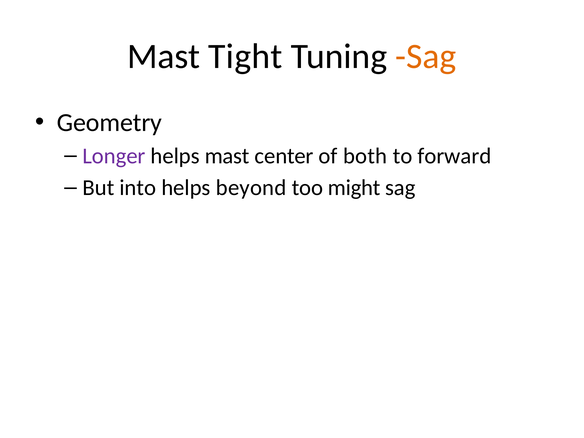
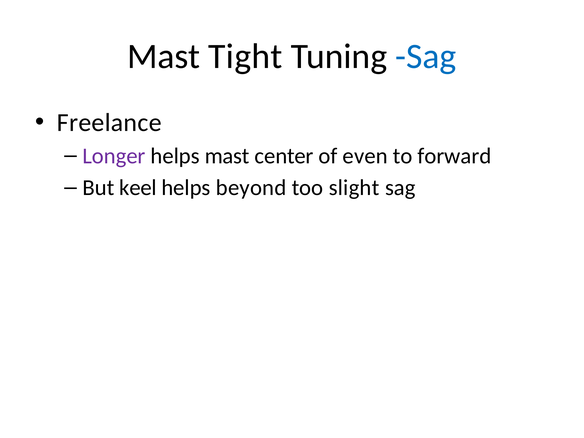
Sag at (426, 57) colour: orange -> blue
Geometry: Geometry -> Freelance
both: both -> even
into: into -> keel
might: might -> slight
